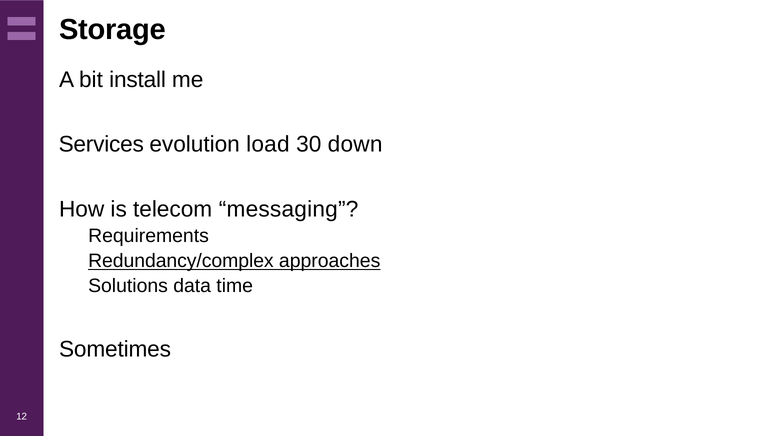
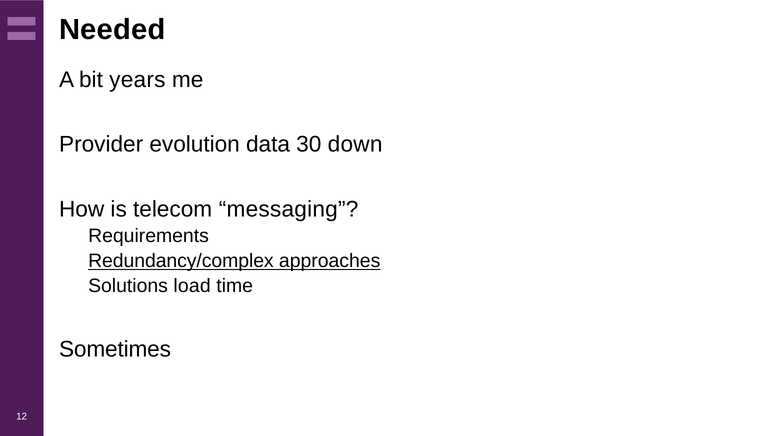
Storage: Storage -> Needed
install: install -> years
Services: Services -> Provider
load: load -> data
data: data -> load
